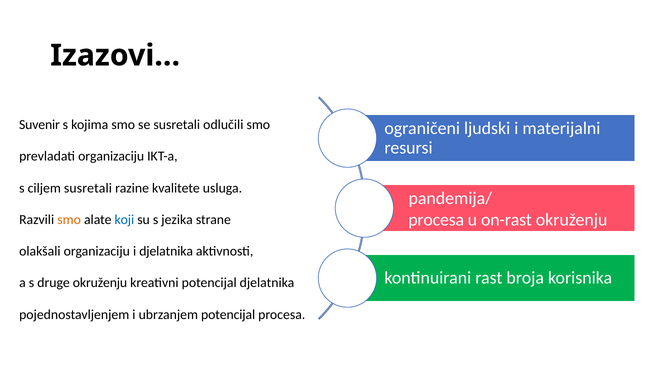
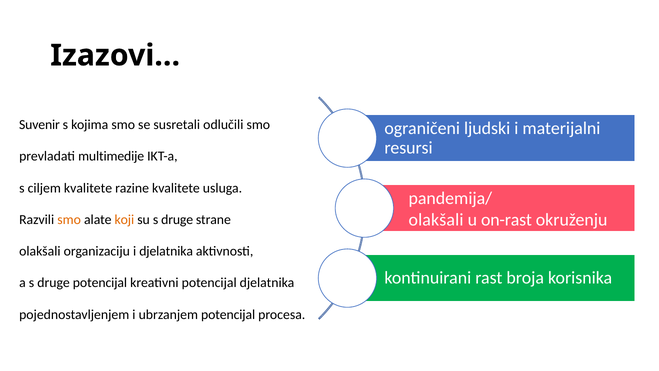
prevladati organizaciju: organizaciju -> multimedije
ciljem susretali: susretali -> kvalitete
procesa at (436, 220): procesa -> olakšali
koji colour: blue -> orange
su s jezika: jezika -> druge
druge okruženju: okruženju -> potencijal
